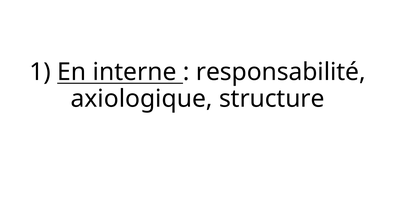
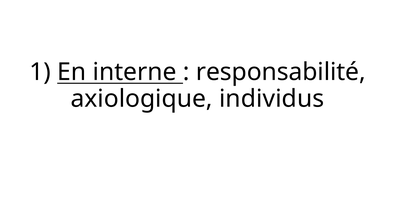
structure: structure -> individus
